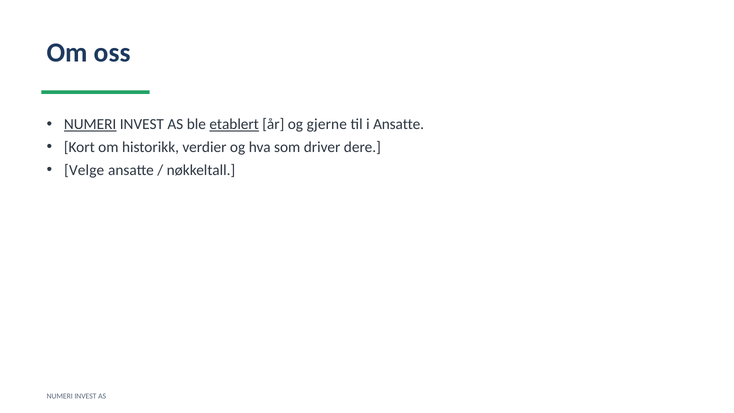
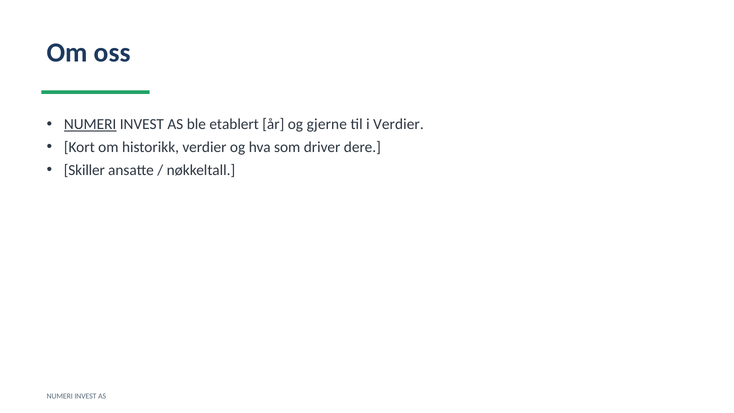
etablert underline: present -> none
i Ansatte: Ansatte -> Verdier
Velge: Velge -> Skiller
